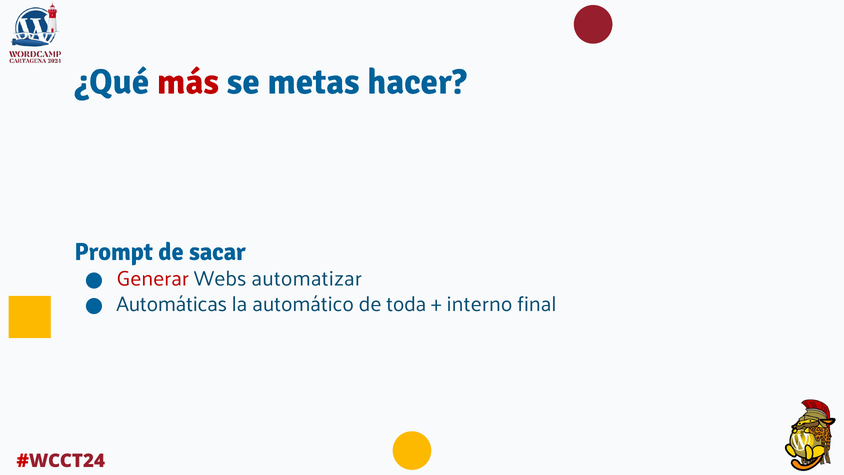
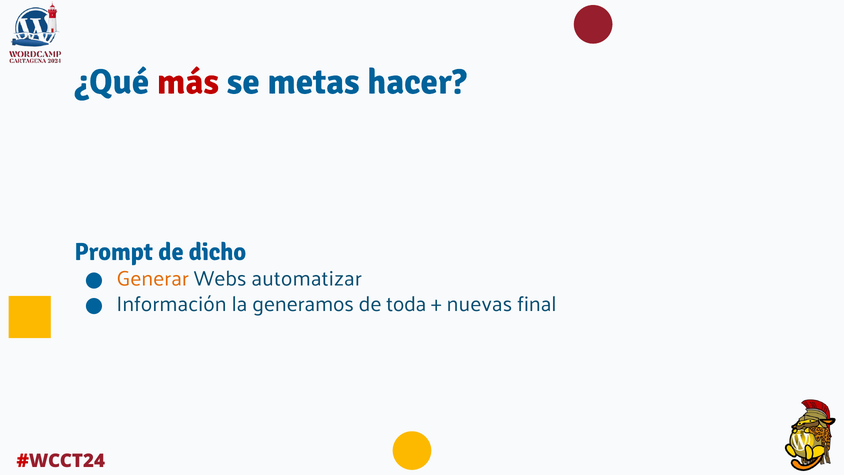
sacar: sacar -> dicho
Generar colour: red -> orange
Automáticas: Automáticas -> Información
automático: automático -> generamos
interno: interno -> nuevas
